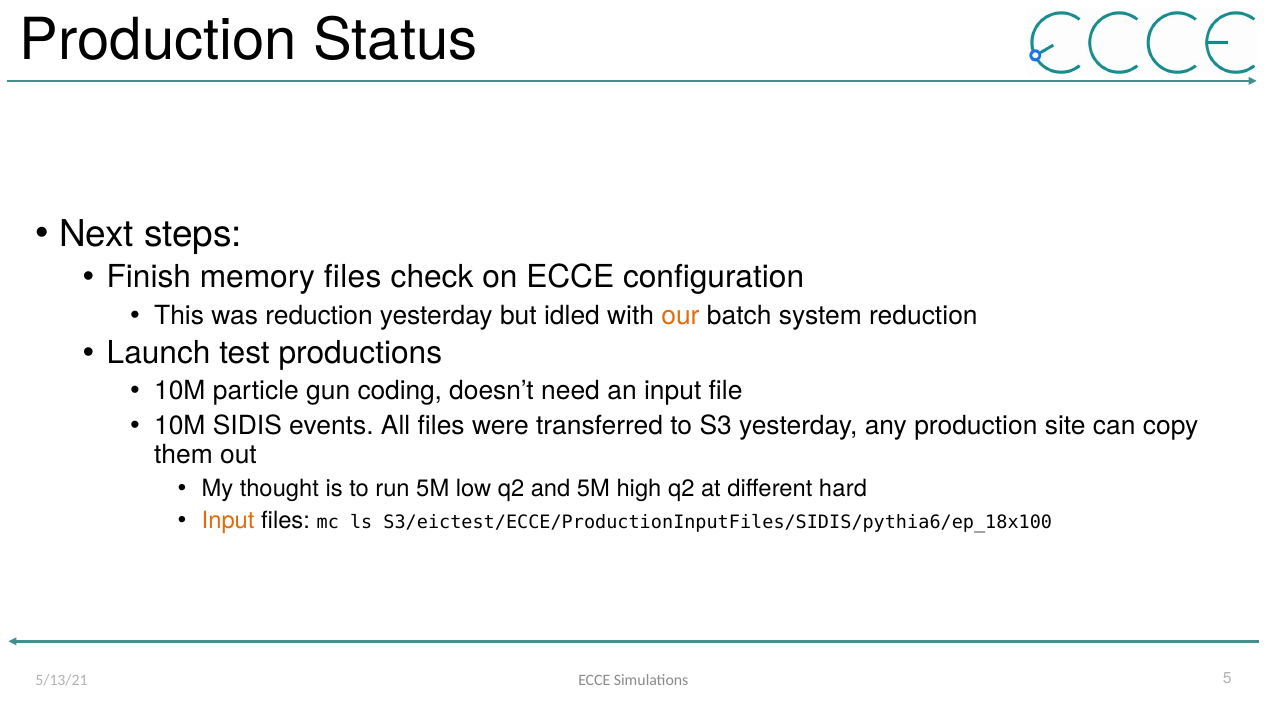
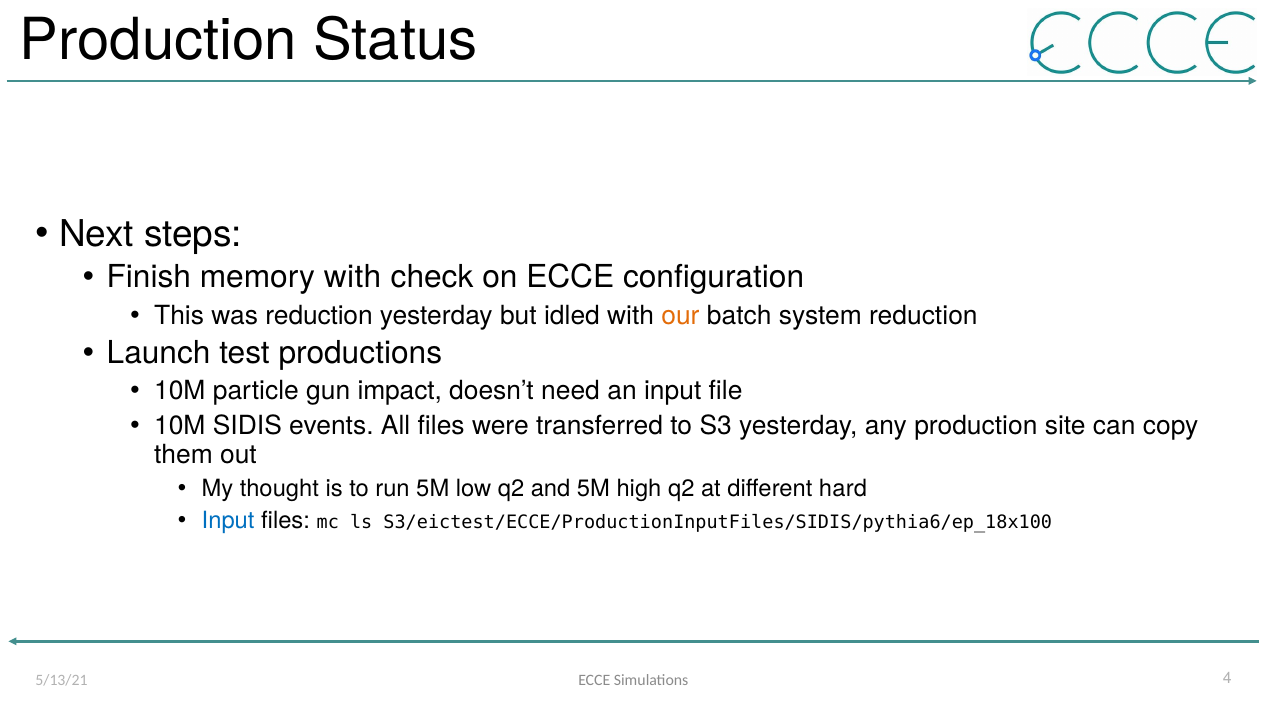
memory files: files -> with
coding: coding -> impact
Input at (228, 521) colour: orange -> blue
5: 5 -> 4
